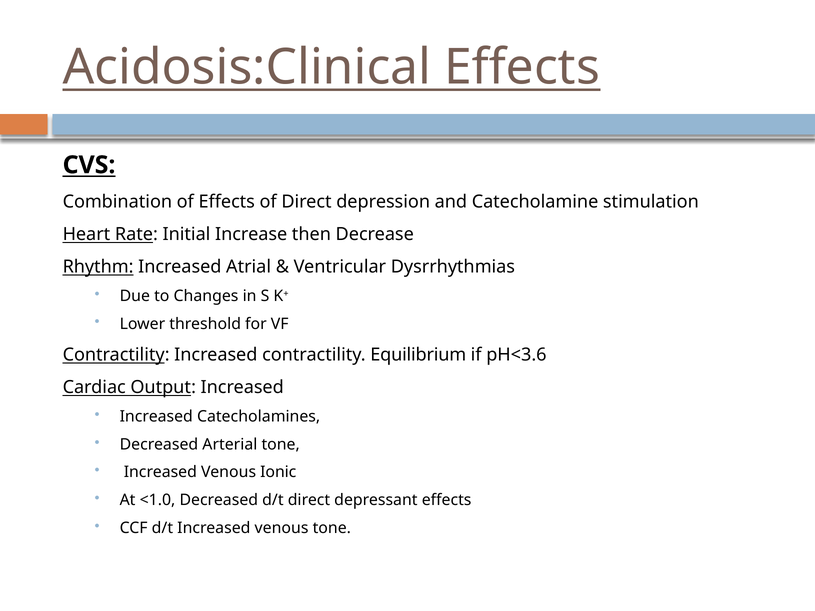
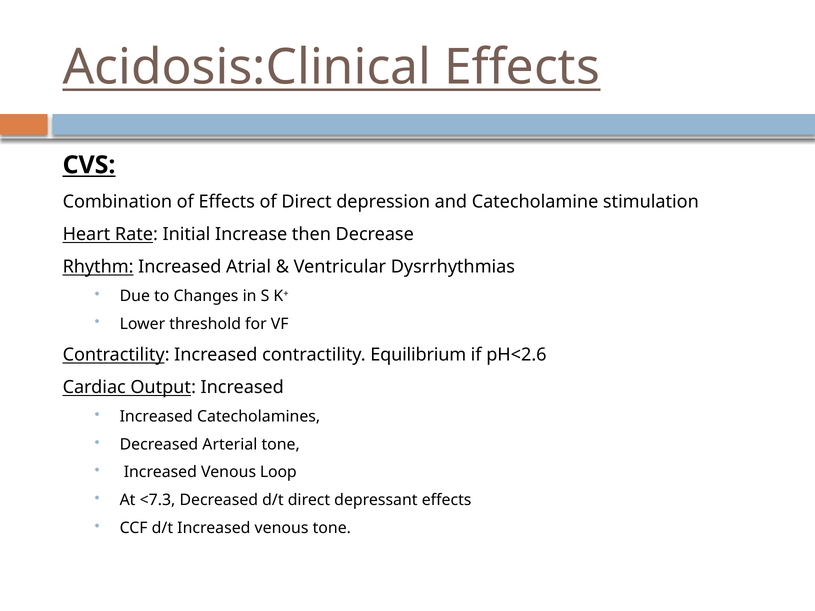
pH<3.6: pH<3.6 -> pH<2.6
Ionic: Ionic -> Loop
<1.0: <1.0 -> <7.3
